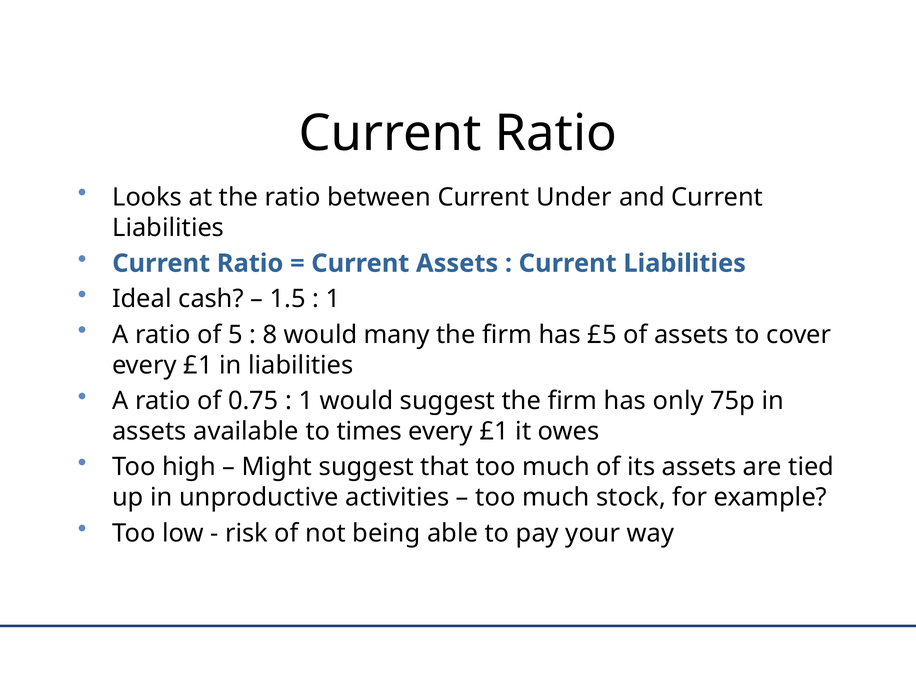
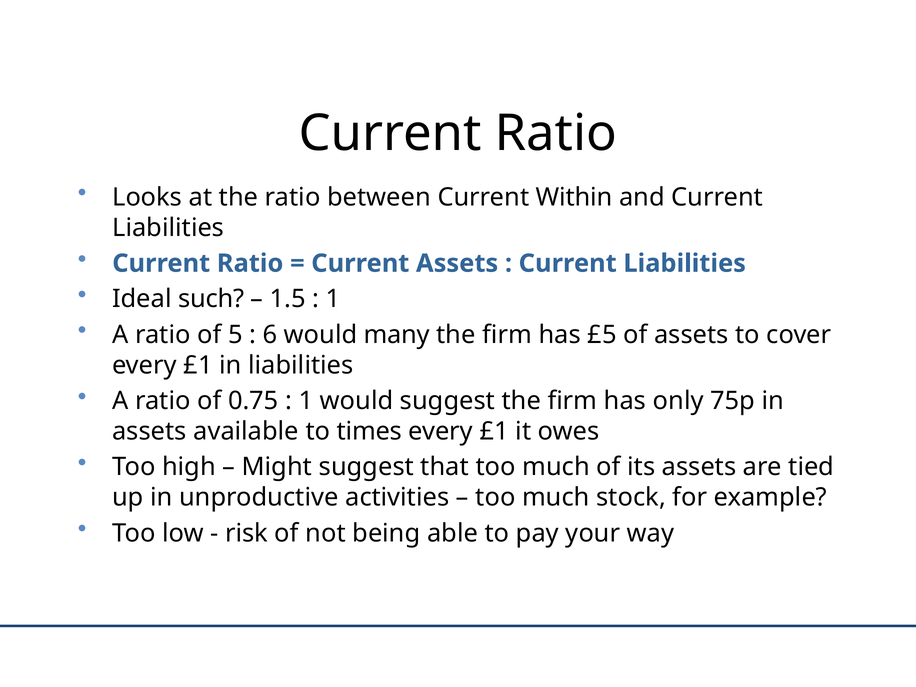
Under: Under -> Within
cash: cash -> such
8: 8 -> 6
